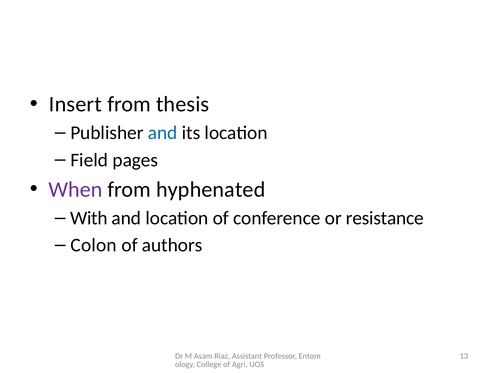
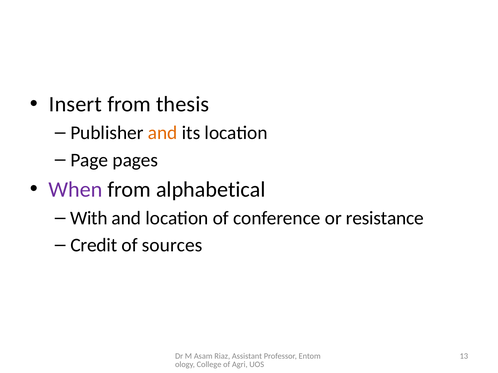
and at (163, 133) colour: blue -> orange
Field: Field -> Page
hyphenated: hyphenated -> alphabetical
Colon: Colon -> Credit
authors: authors -> sources
